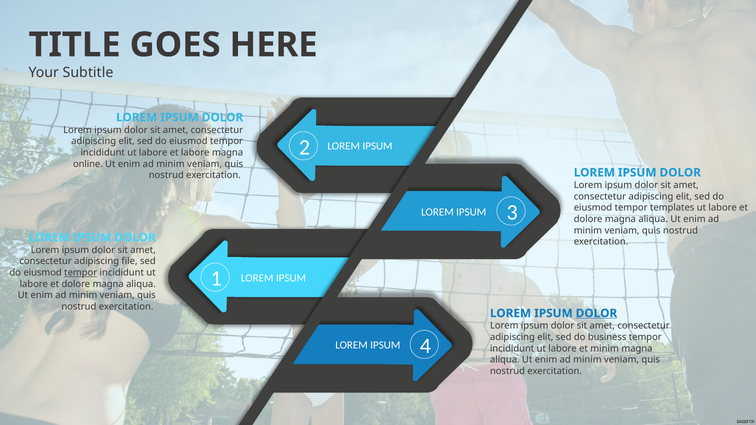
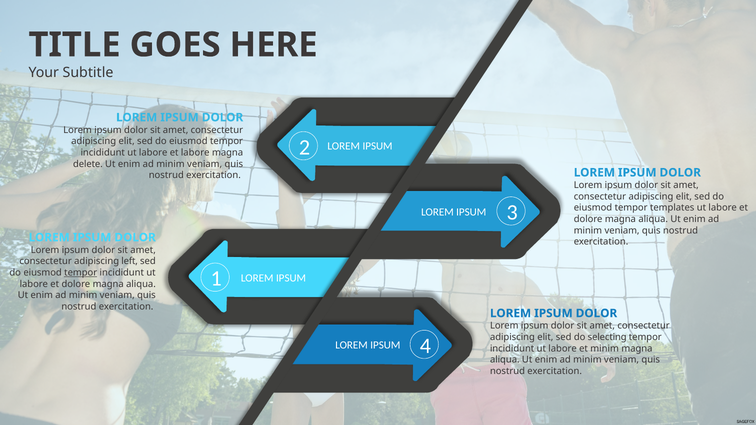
online: online -> delete
file: file -> left
DOLOR at (596, 313) underline: present -> none
business: business -> selecting
